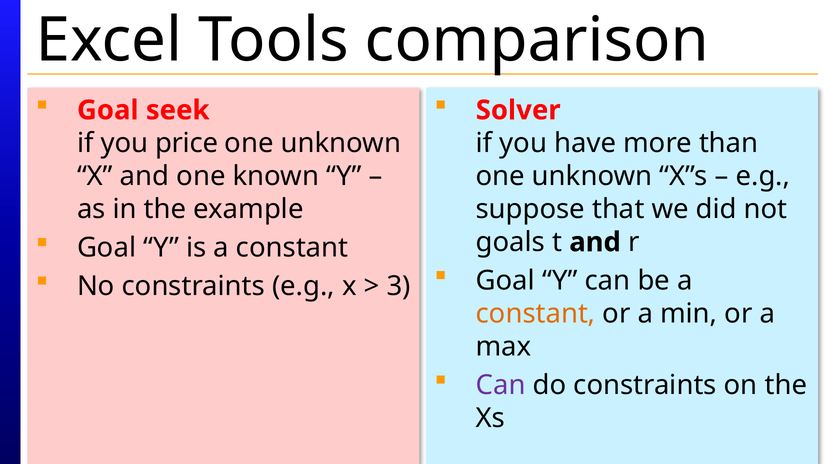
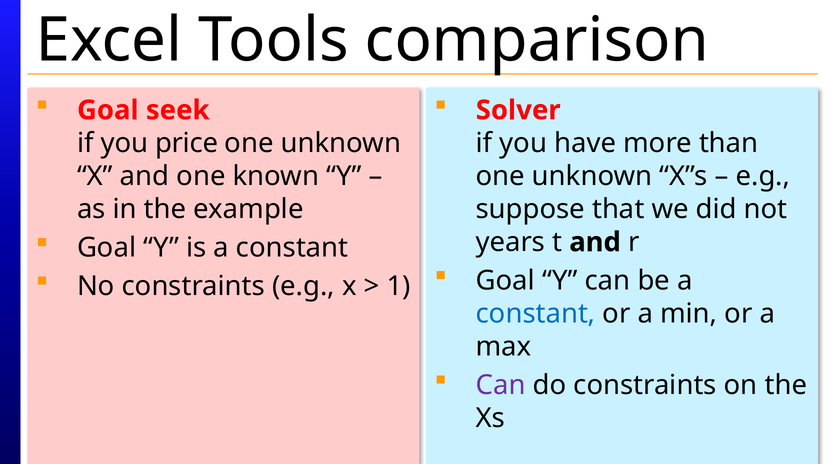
goals: goals -> years
3: 3 -> 1
constant at (536, 314) colour: orange -> blue
